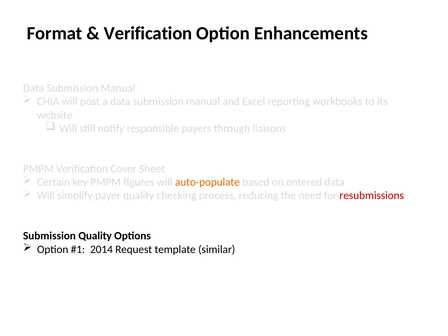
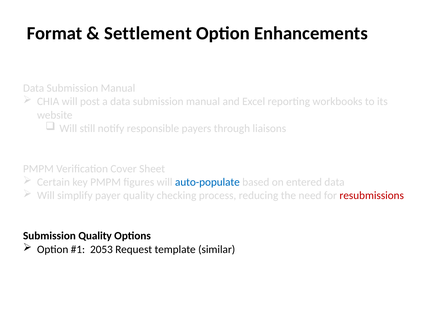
Verification at (148, 33): Verification -> Settlement
auto-populate colour: orange -> blue
2014: 2014 -> 2053
